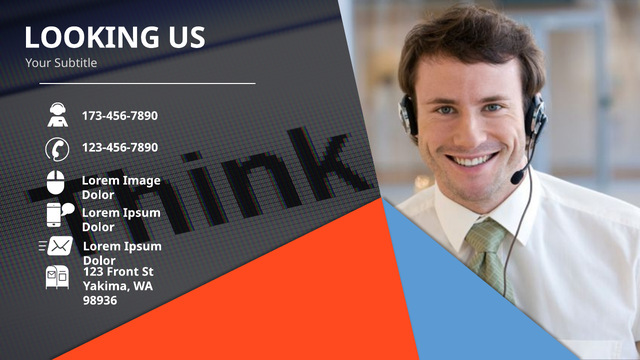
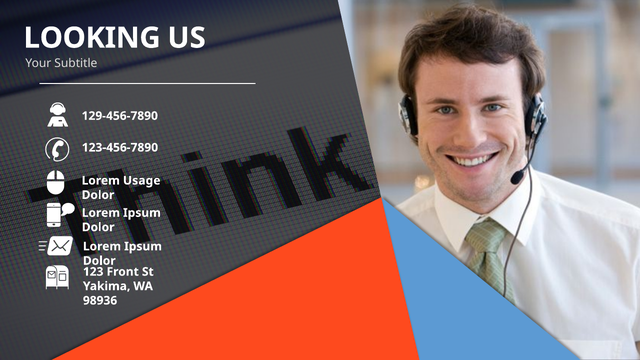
173-456-7890: 173-456-7890 -> 129-456-7890
Image: Image -> Usage
